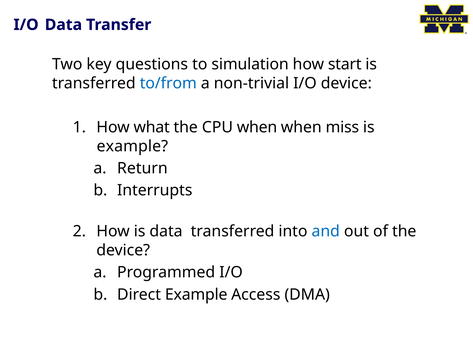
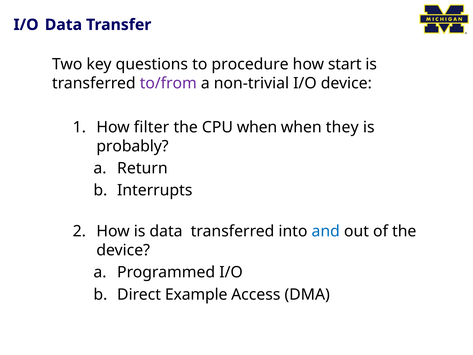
simulation: simulation -> procedure
to/from colour: blue -> purple
what: what -> filter
miss: miss -> they
example at (132, 146): example -> probably
